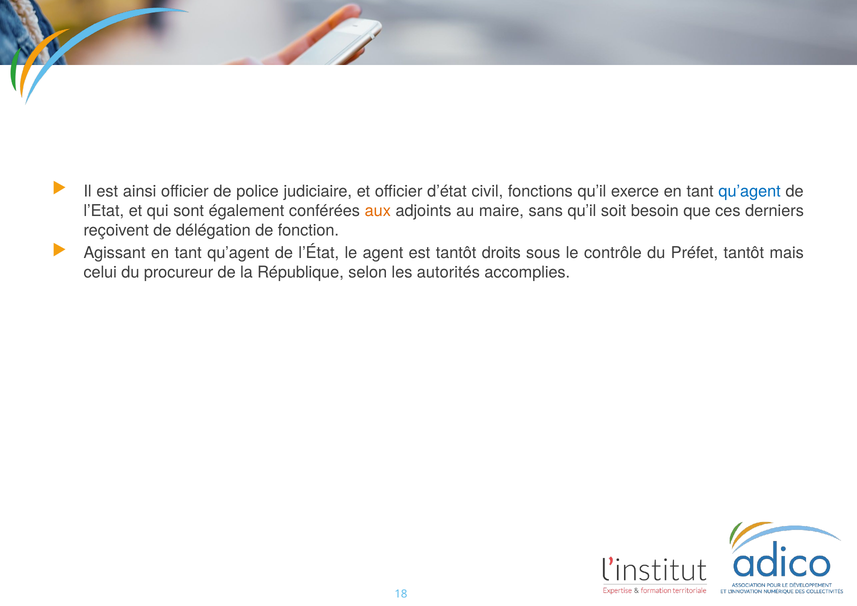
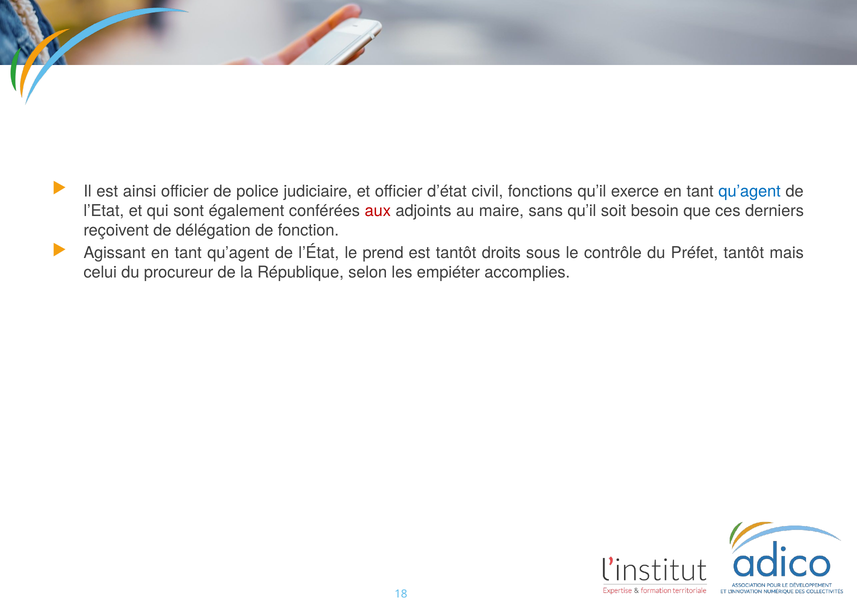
aux colour: orange -> red
agent: agent -> prend
autorités: autorités -> empiéter
